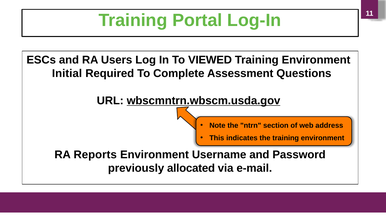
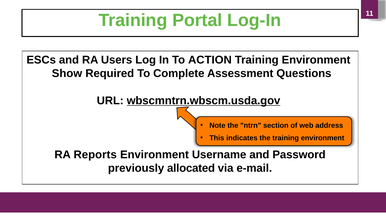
VIEWED: VIEWED -> ACTION
Initial: Initial -> Show
